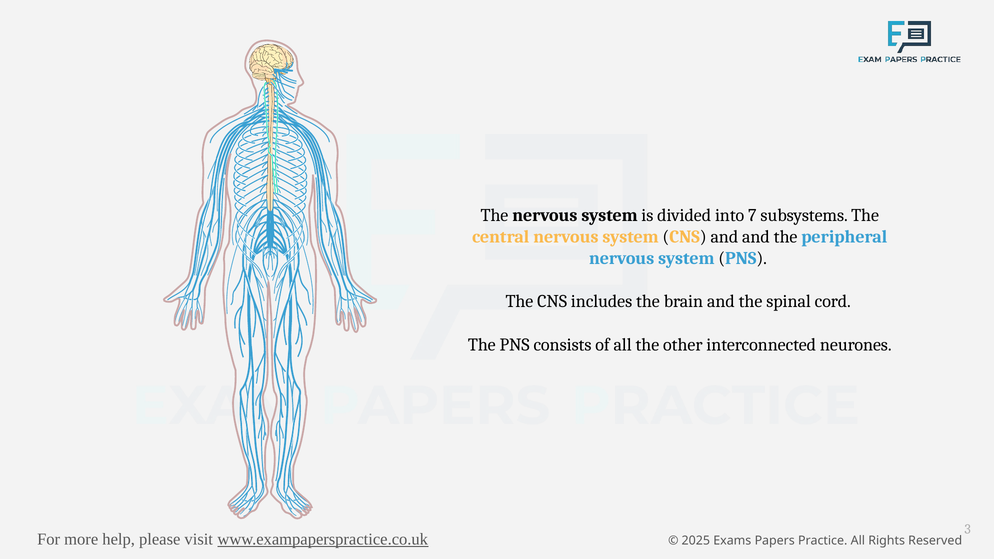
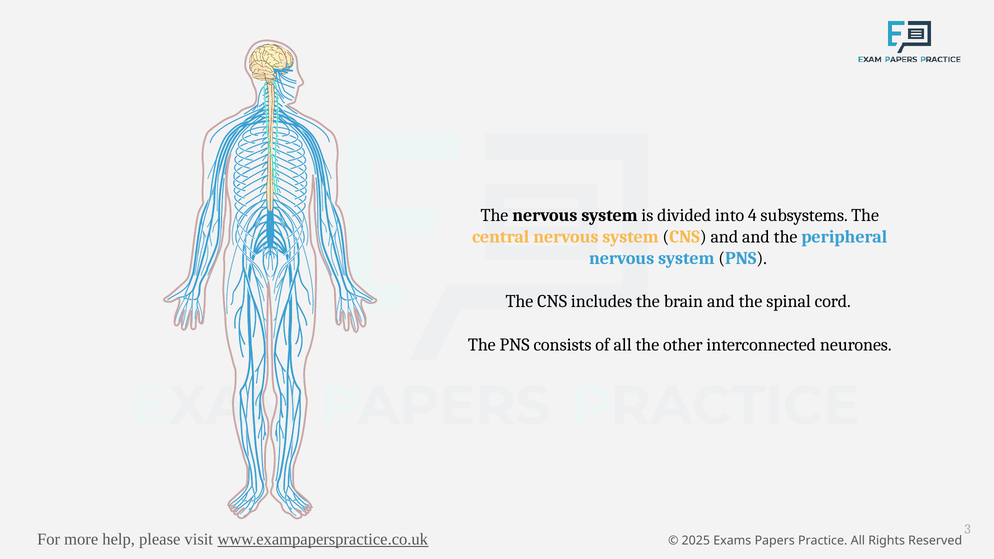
7: 7 -> 4
